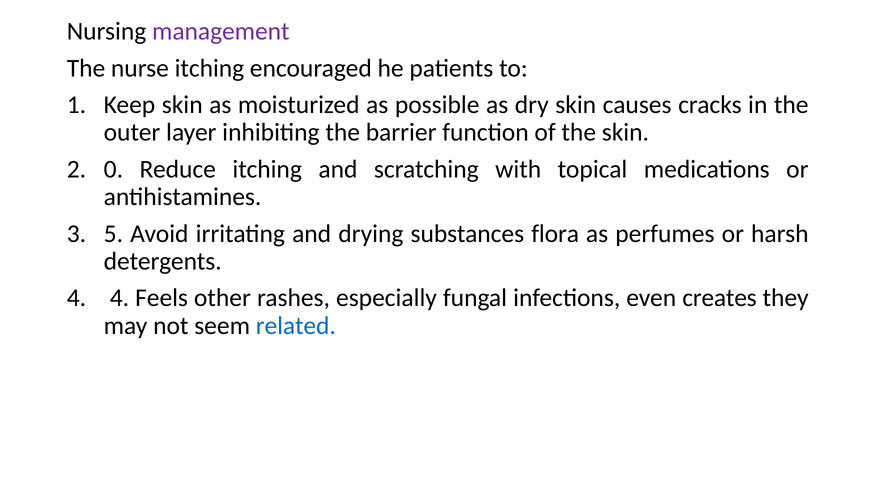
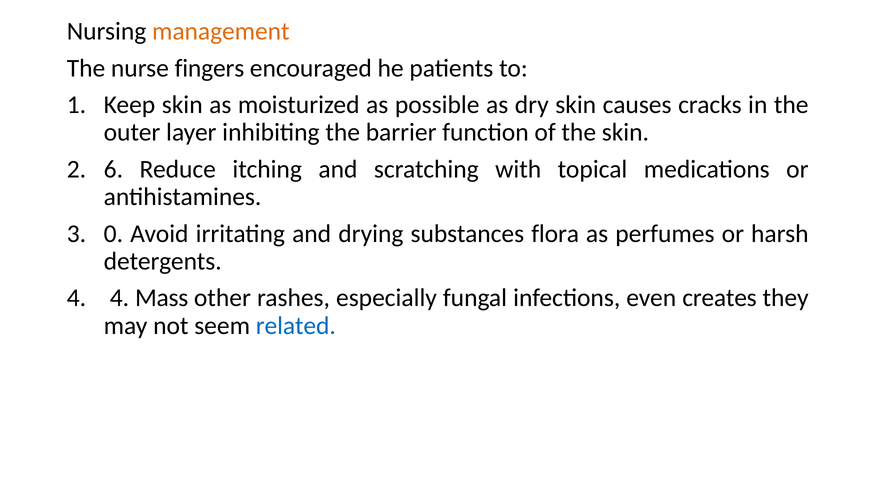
management colour: purple -> orange
nurse itching: itching -> fingers
0: 0 -> 6
5: 5 -> 0
Feels: Feels -> Mass
